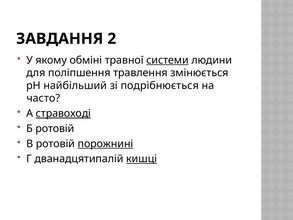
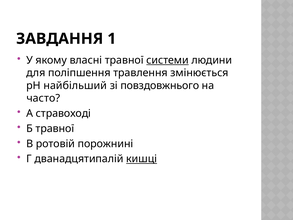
2: 2 -> 1
обміні: обміні -> власні
подрібнюється: подрібнюється -> повздовжнього
стравоході underline: present -> none
Б ротовій: ротовій -> травної
порожнині underline: present -> none
